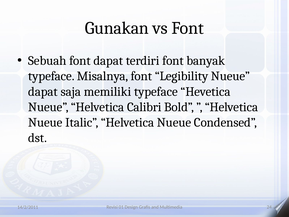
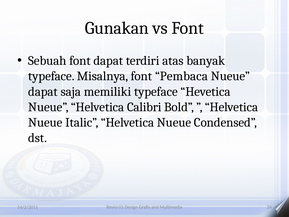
terdiri font: font -> atas
Legibility: Legibility -> Pembaca
